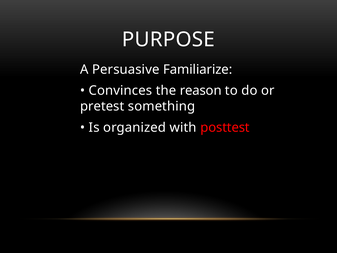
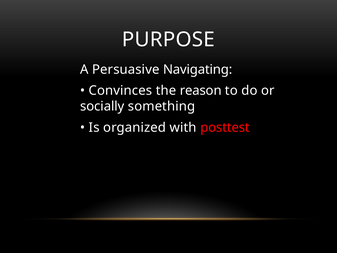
Familiarize: Familiarize -> Navigating
pretest: pretest -> socially
